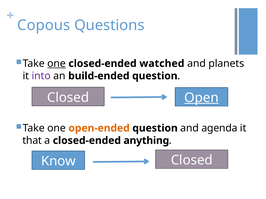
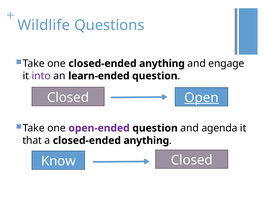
Copous: Copous -> Wildlife
one at (57, 64) underline: present -> none
watched at (162, 64): watched -> anything
planets: planets -> engage
build-ended: build-ended -> learn-ended
open-ended colour: orange -> purple
